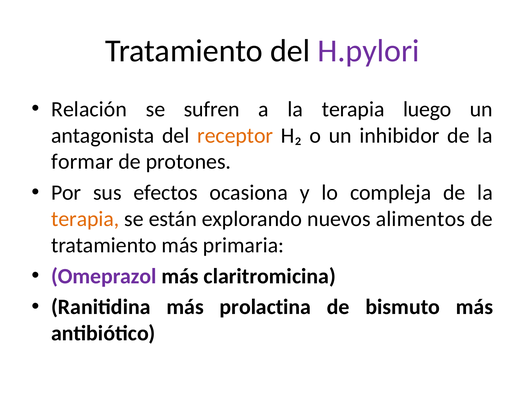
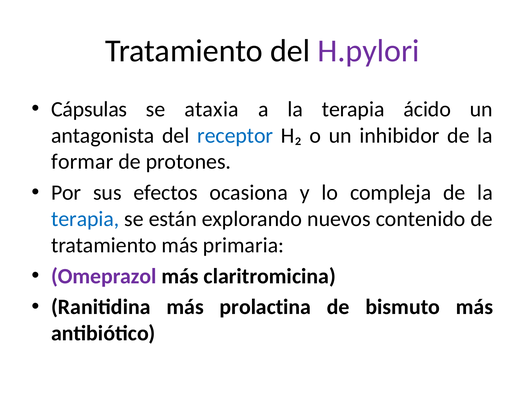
Relación: Relación -> Cápsulas
sufren: sufren -> ataxia
luego: luego -> ácido
receptor colour: orange -> blue
terapia at (85, 219) colour: orange -> blue
alimentos: alimentos -> contenido
